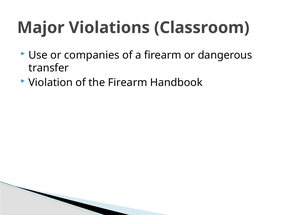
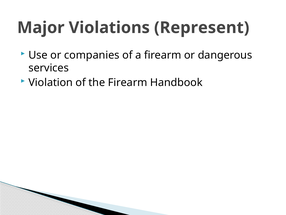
Classroom: Classroom -> Represent
transfer: transfer -> services
